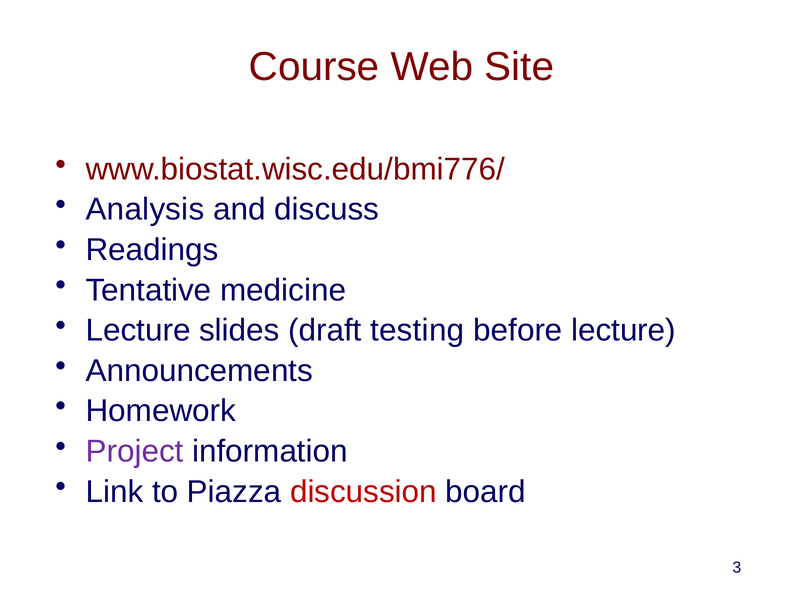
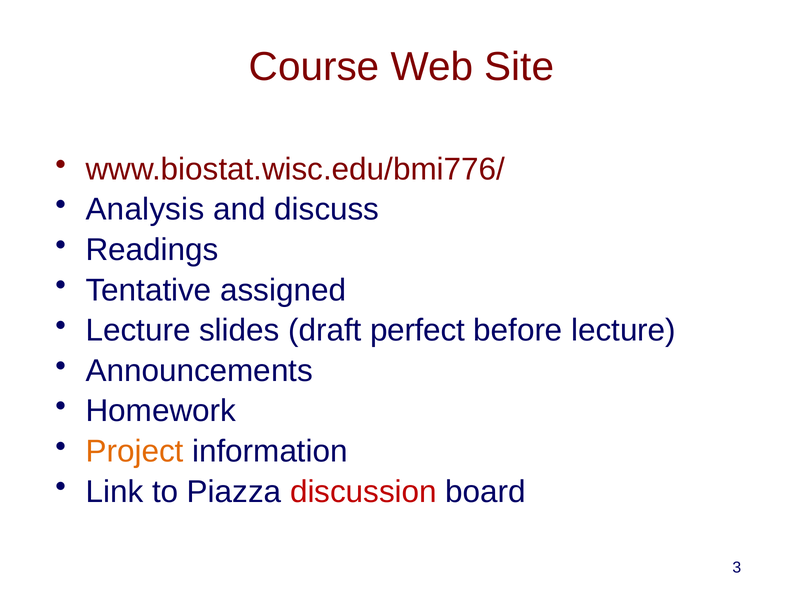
medicine: medicine -> assigned
testing: testing -> perfect
Project colour: purple -> orange
